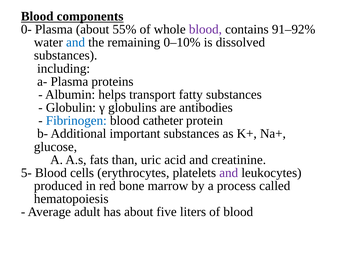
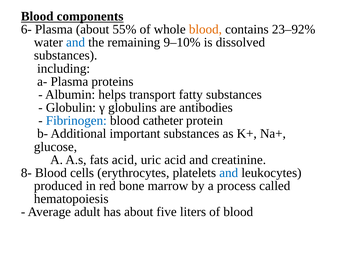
0-: 0- -> 6-
blood at (205, 29) colour: purple -> orange
91–92%: 91–92% -> 23–92%
0–10%: 0–10% -> 9–10%
fats than: than -> acid
5-: 5- -> 8-
and at (229, 173) colour: purple -> blue
